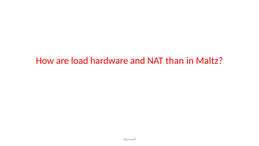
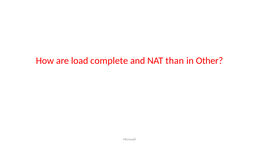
hardware: hardware -> complete
Maltz: Maltz -> Other
